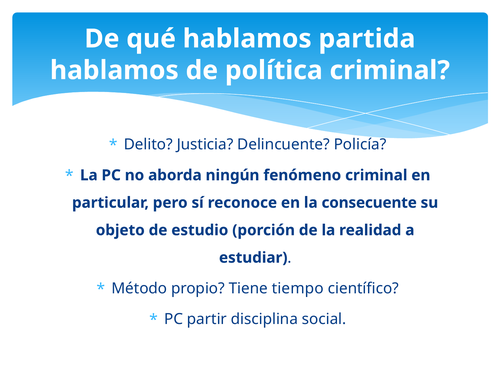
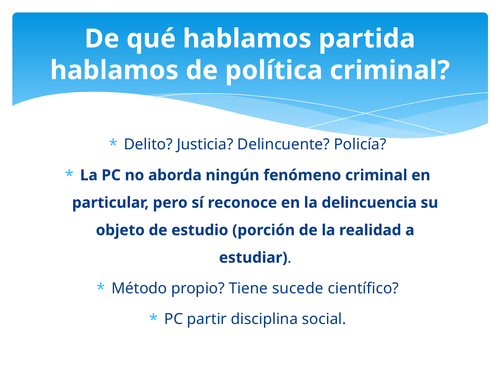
consecuente: consecuente -> delincuencia
tiempo: tiempo -> sucede
